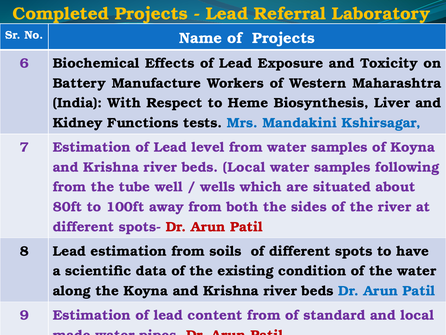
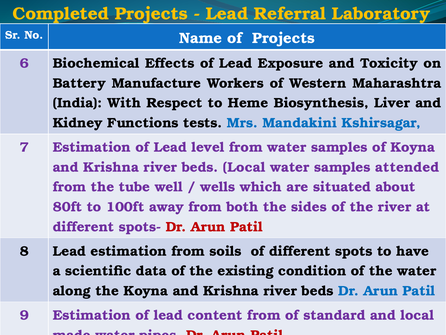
following: following -> attended
